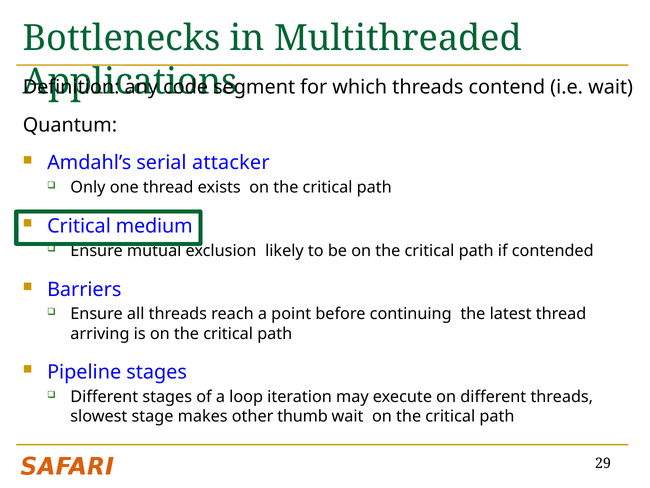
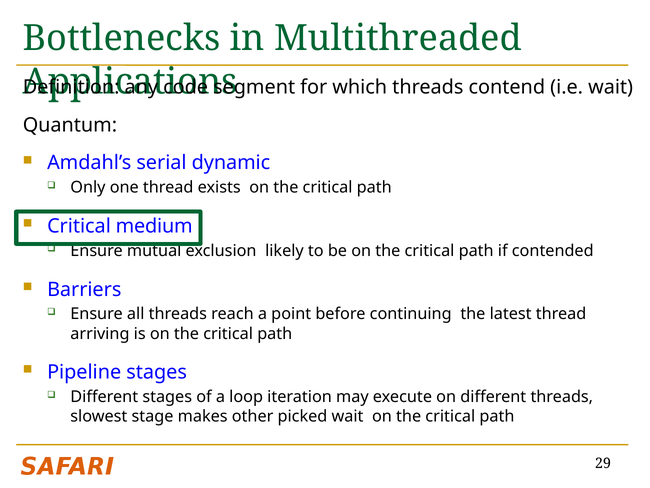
attacker: attacker -> dynamic
thumb: thumb -> picked
